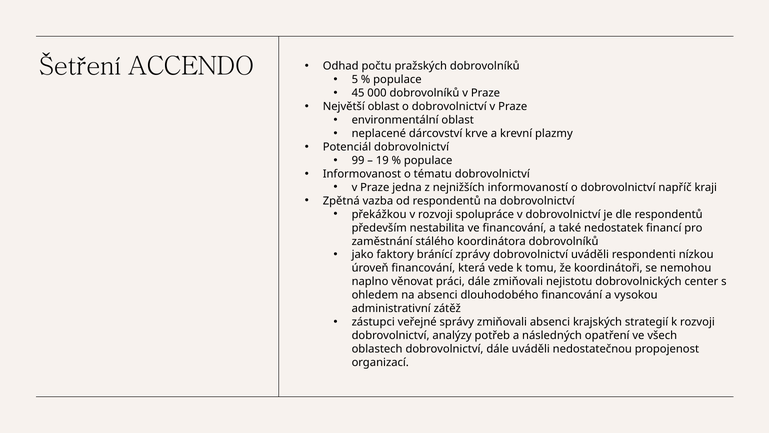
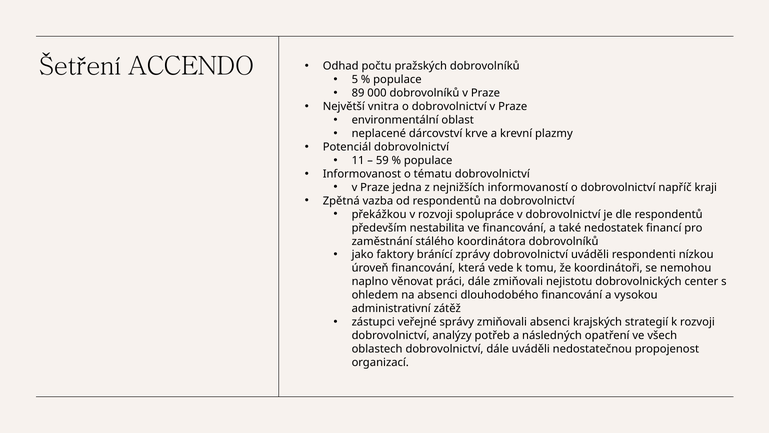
45: 45 -> 89
Největší oblast: oblast -> vnitra
99: 99 -> 11
19: 19 -> 59
